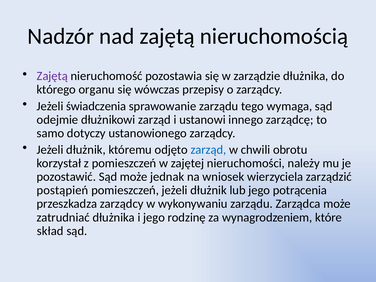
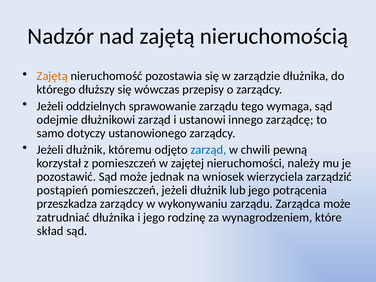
Zajętą at (52, 76) colour: purple -> orange
organu: organu -> dłuższy
świadczenia: świadczenia -> oddzielnych
obrotu: obrotu -> pewną
